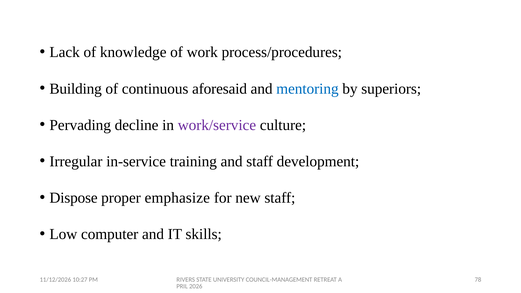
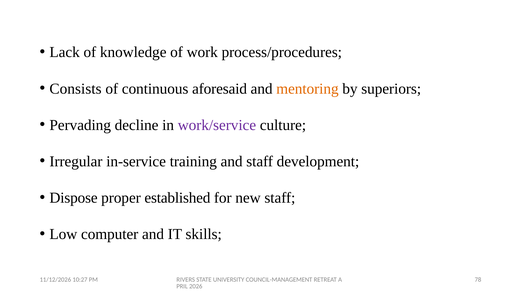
Building: Building -> Consists
mentoring colour: blue -> orange
emphasize: emphasize -> established
